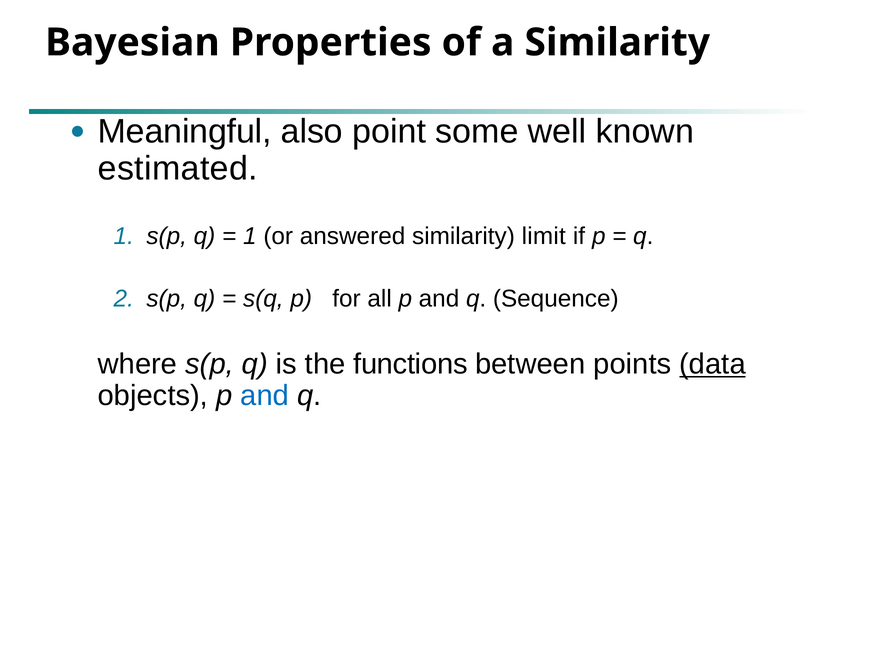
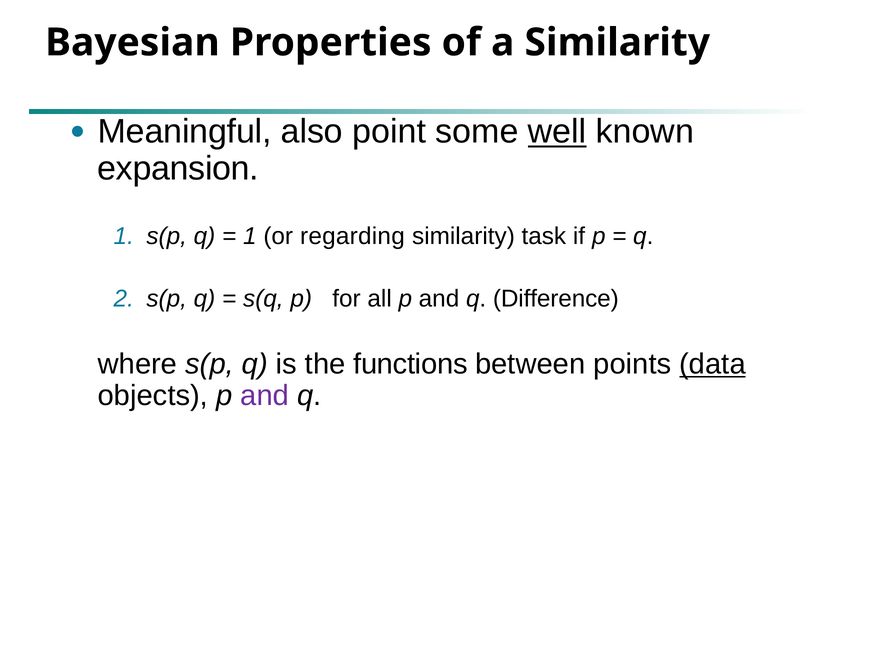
well underline: none -> present
estimated: estimated -> expansion
answered: answered -> regarding
limit: limit -> task
Sequence: Sequence -> Difference
and at (265, 396) colour: blue -> purple
